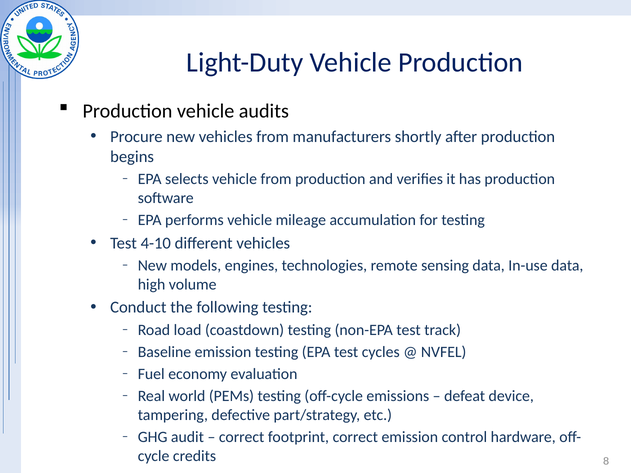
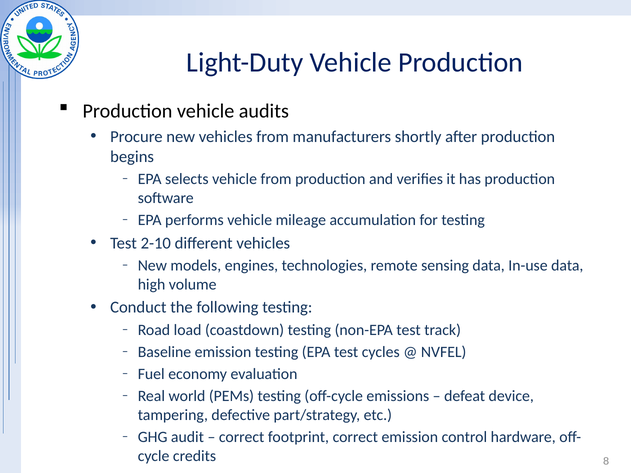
4-10: 4-10 -> 2-10
